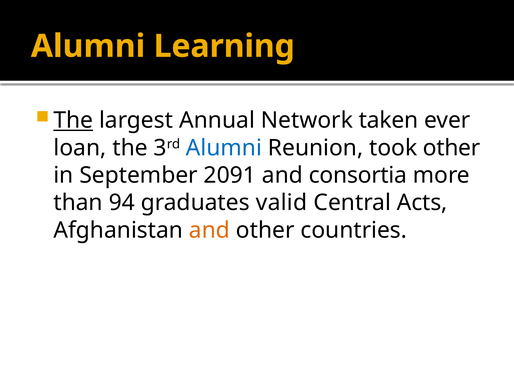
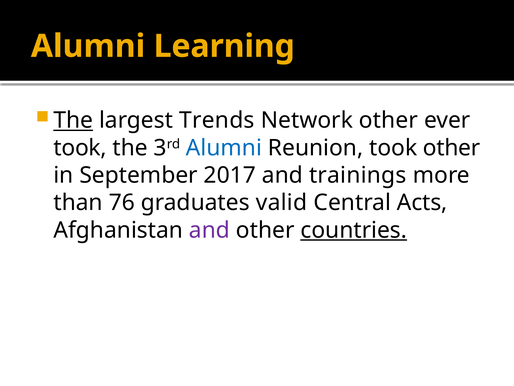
Annual: Annual -> Trends
Network taken: taken -> other
loan at (80, 148): loan -> took
2091: 2091 -> 2017
consortia: consortia -> trainings
94: 94 -> 76
and at (209, 230) colour: orange -> purple
countries underline: none -> present
